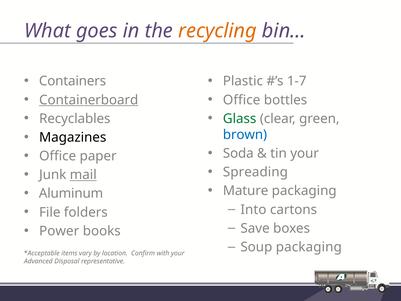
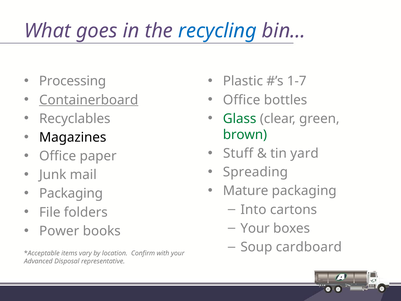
recycling colour: orange -> blue
Containers: Containers -> Processing
brown colour: blue -> green
Soda: Soda -> Stuff
tin your: your -> yard
mail underline: present -> none
Aluminum at (71, 193): Aluminum -> Packaging
Save at (255, 228): Save -> Your
Soup packaging: packaging -> cardboard
